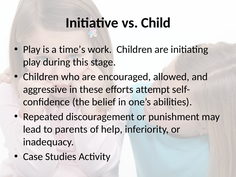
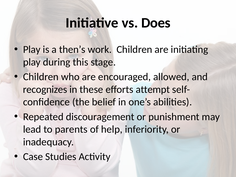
Child: Child -> Does
time’s: time’s -> then’s
aggressive: aggressive -> recognizes
